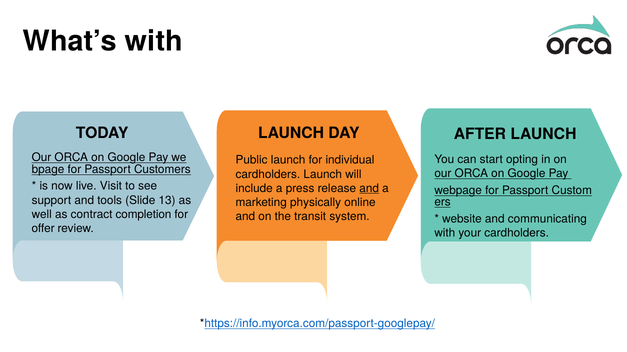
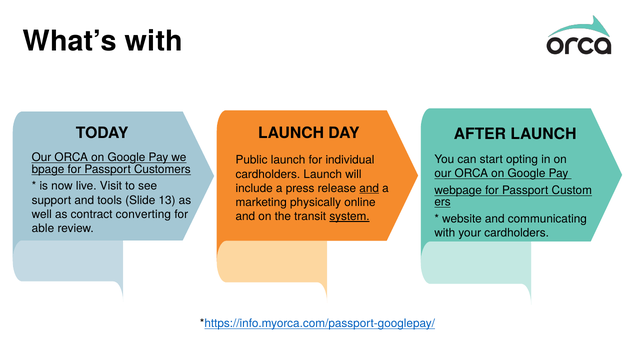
completion: completion -> converting
system underline: none -> present
offer: offer -> able
